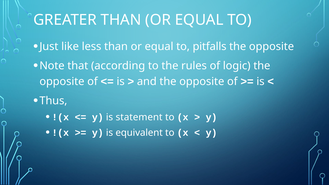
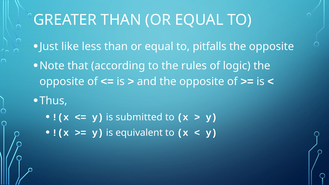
statement: statement -> submitted
